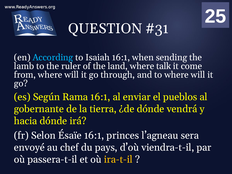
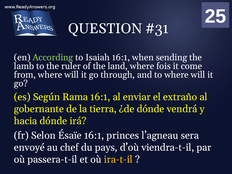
According colour: light blue -> light green
talk: talk -> fois
pueblos: pueblos -> extraño
